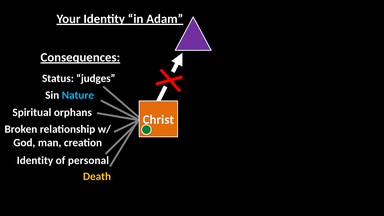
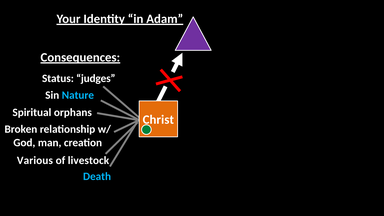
Identity at (35, 160): Identity -> Various
personal: personal -> livestock
Death colour: yellow -> light blue
